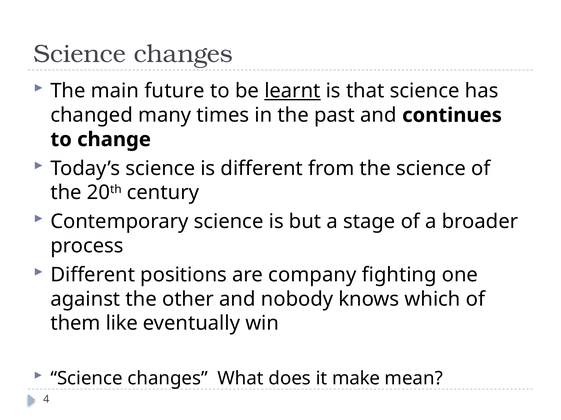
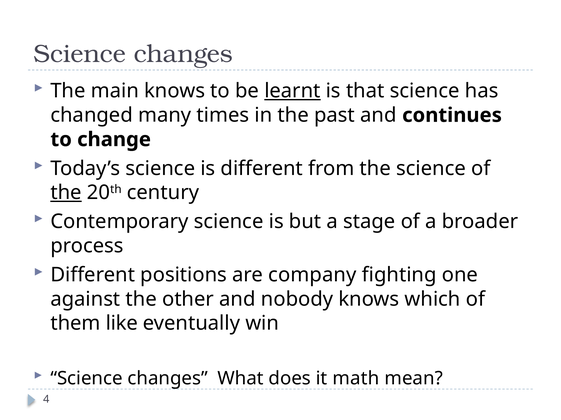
main future: future -> knows
the at (66, 193) underline: none -> present
make: make -> math
